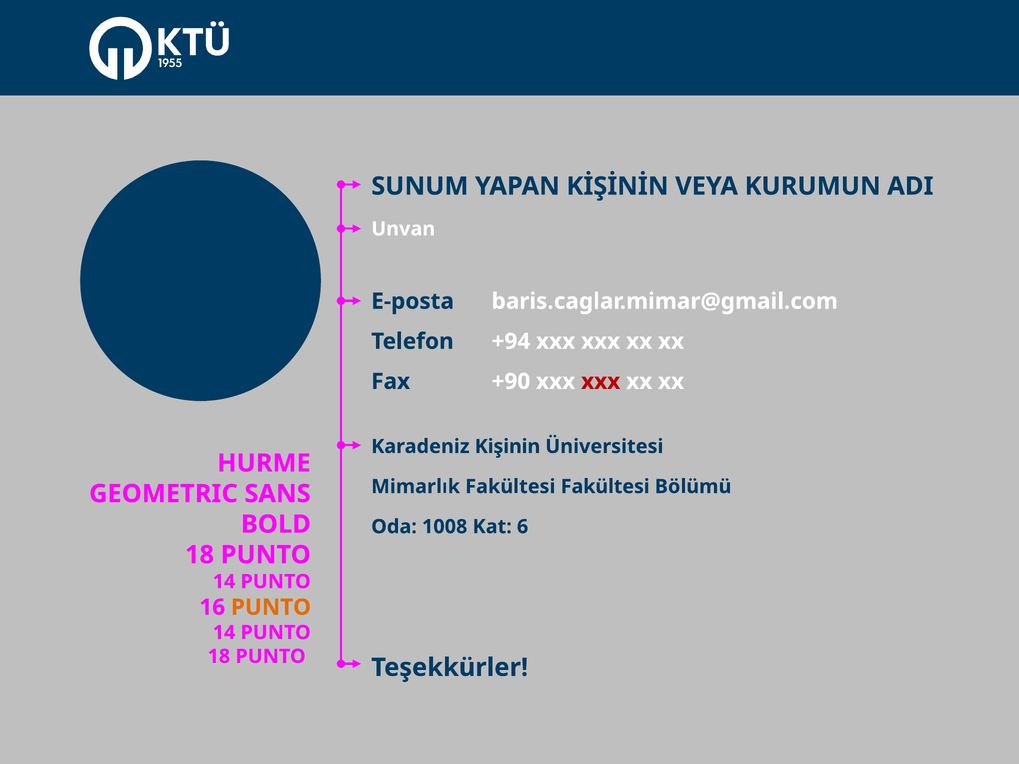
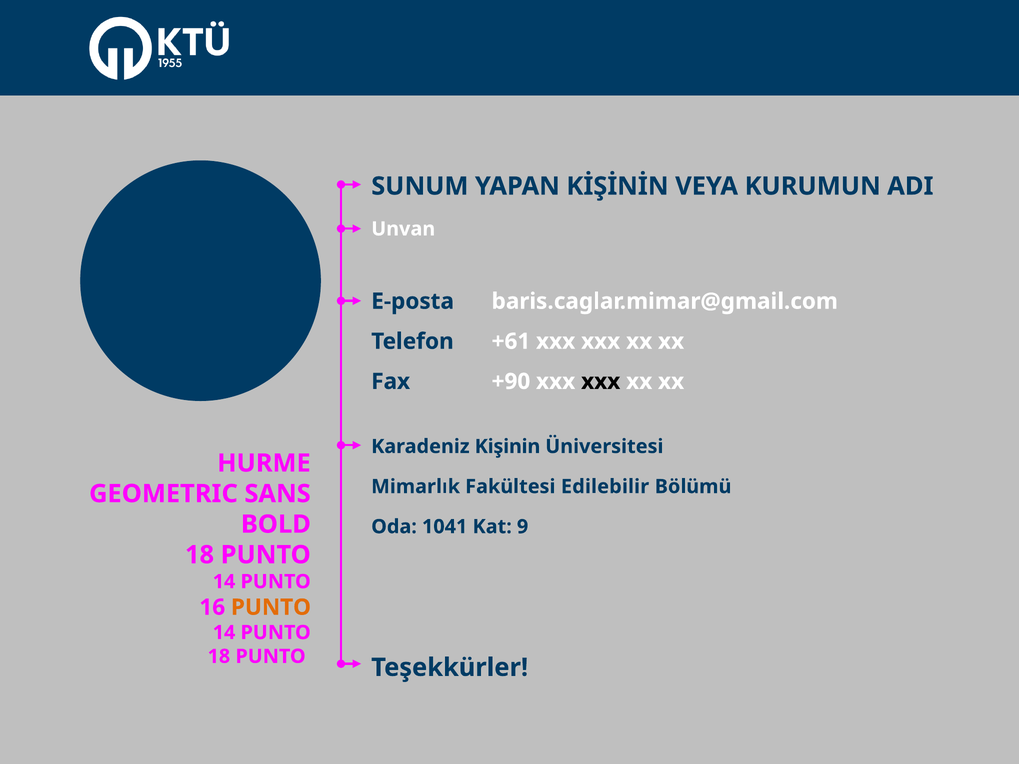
+94: +94 -> +61
xxx at (601, 382) colour: red -> black
Fakültesi Fakültesi: Fakültesi -> Edilebilir
1008: 1008 -> 1041
6: 6 -> 9
